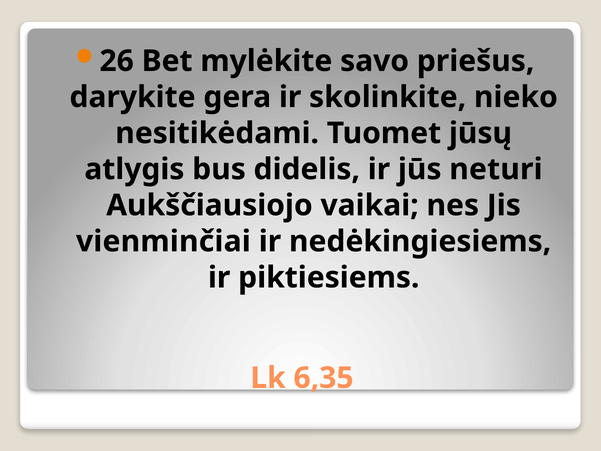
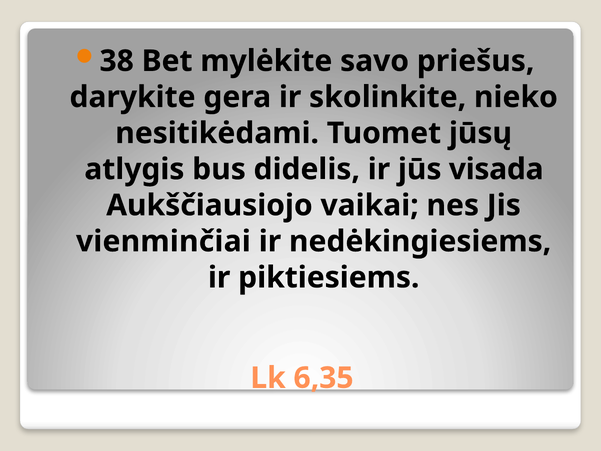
26: 26 -> 38
neturi: neturi -> visada
